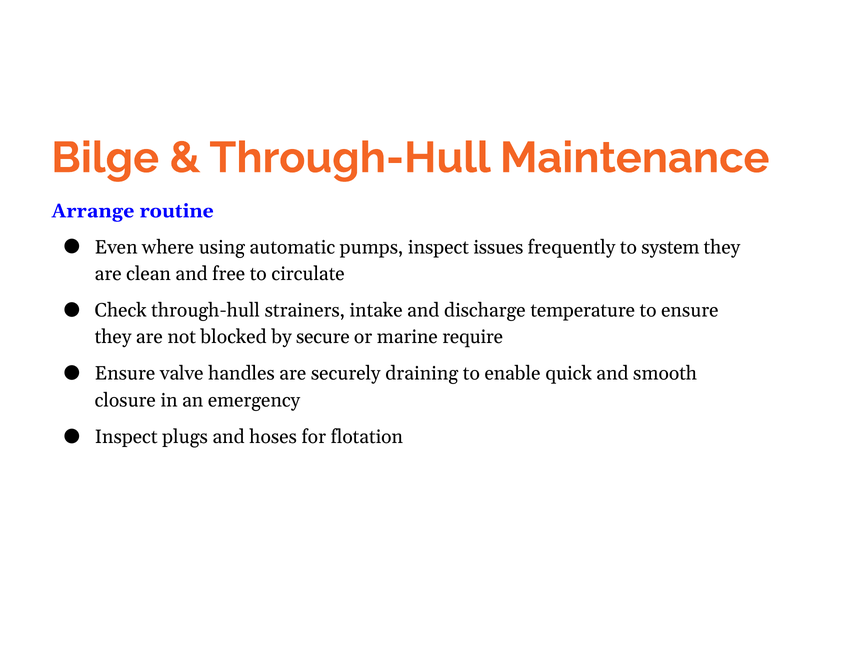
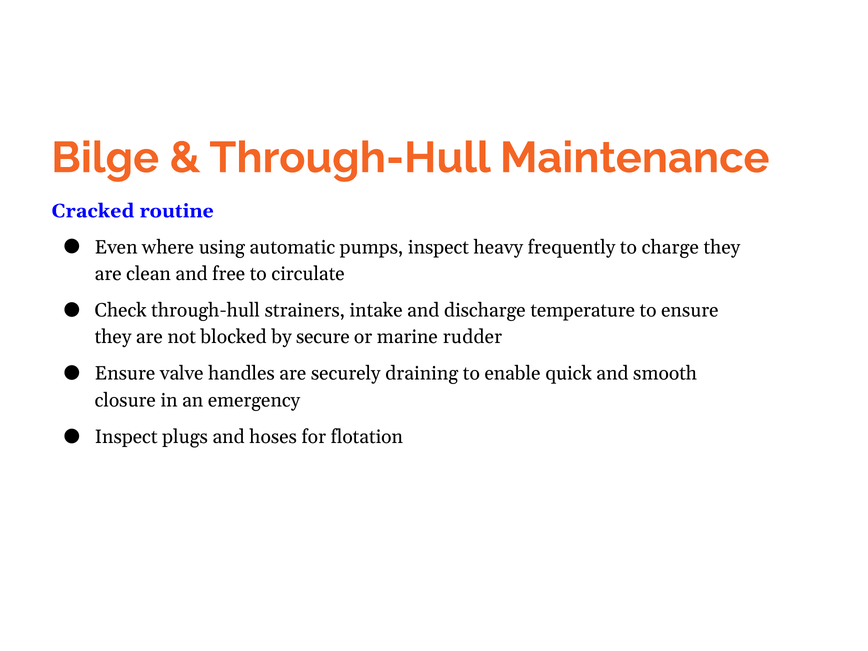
Arrange: Arrange -> Cracked
issues: issues -> heavy
system: system -> charge
require: require -> rudder
